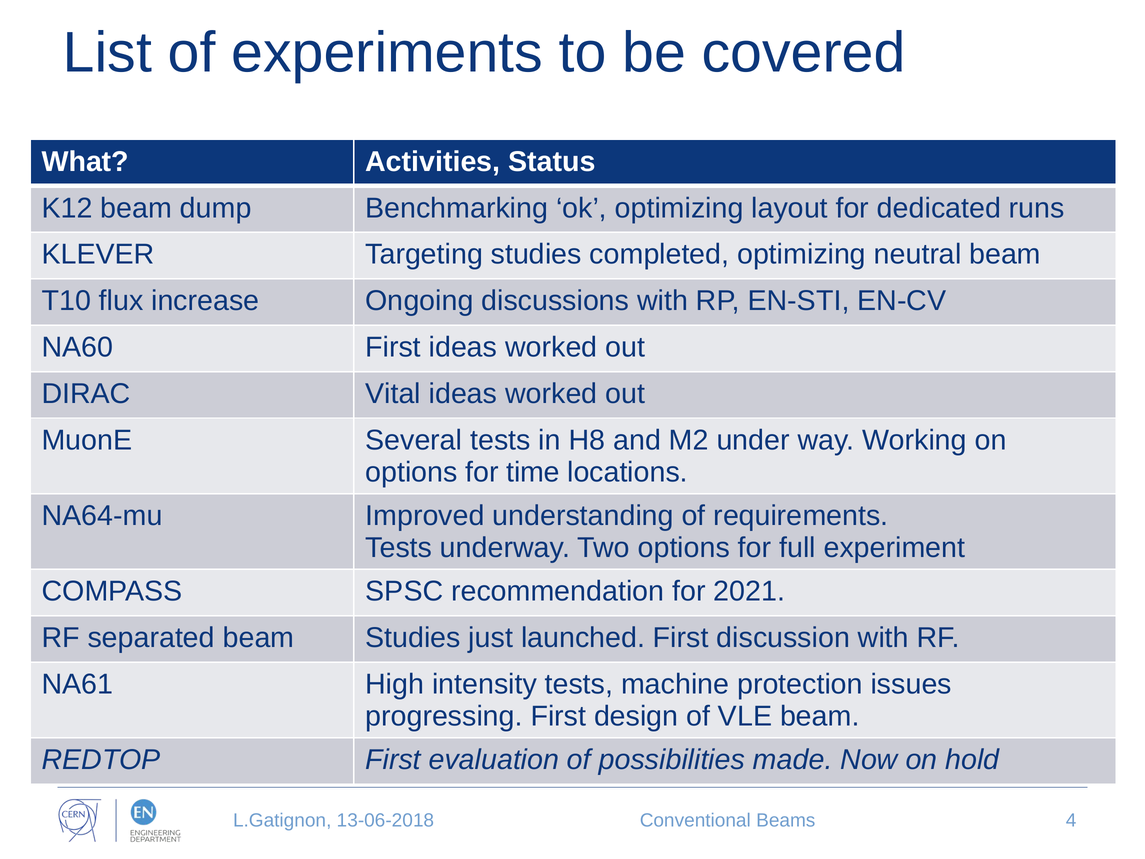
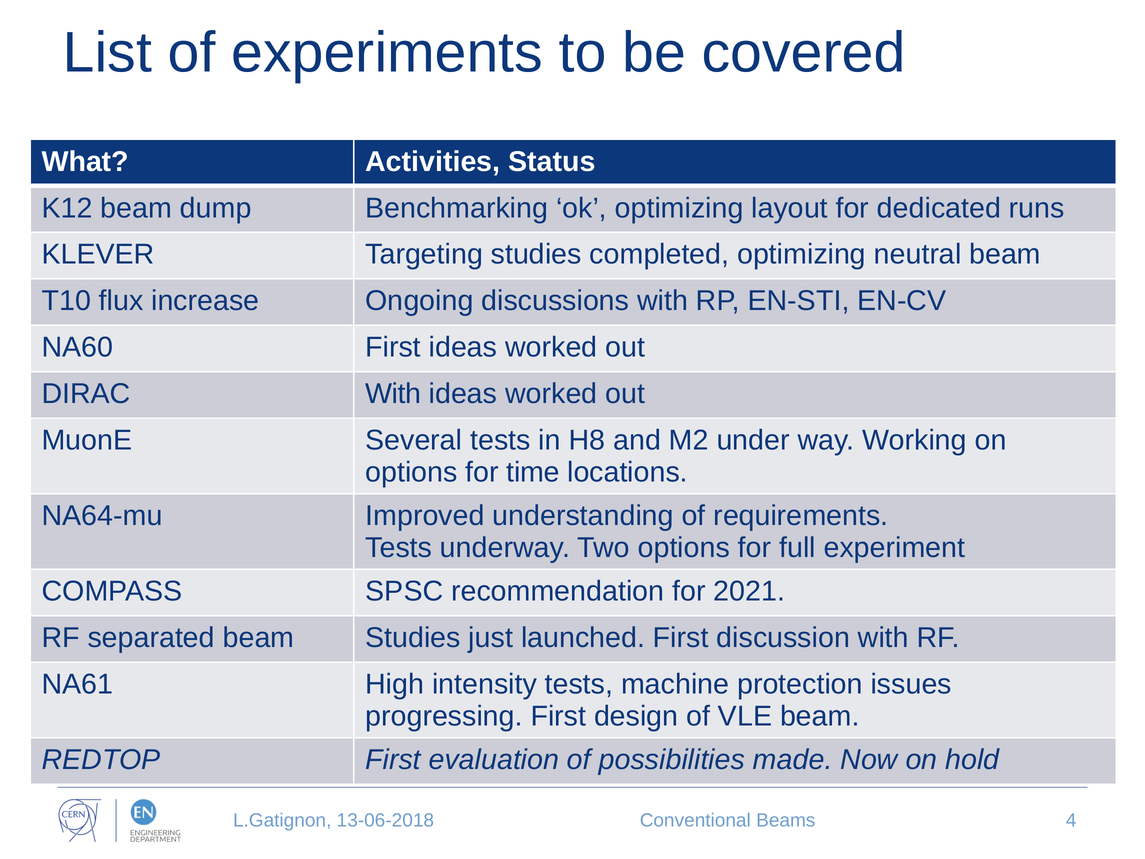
DIRAC Vital: Vital -> With
